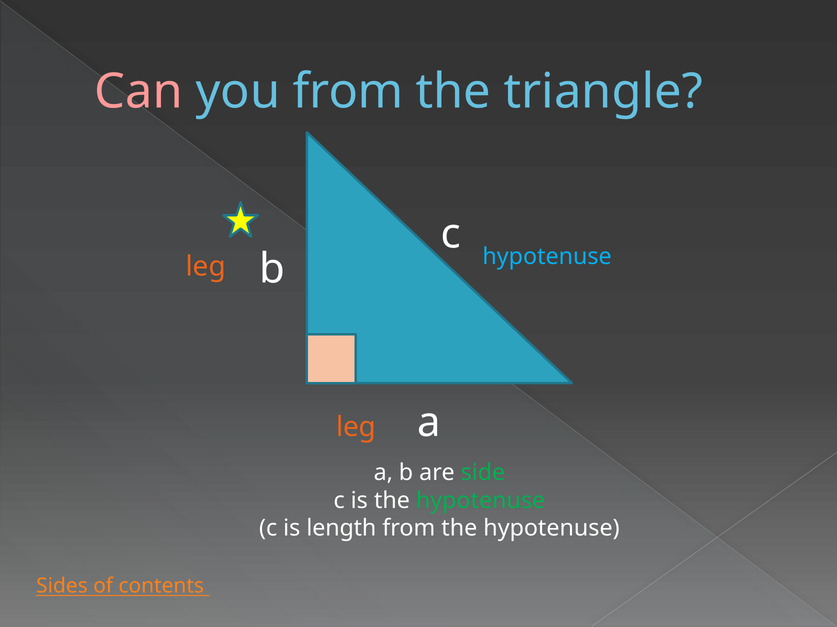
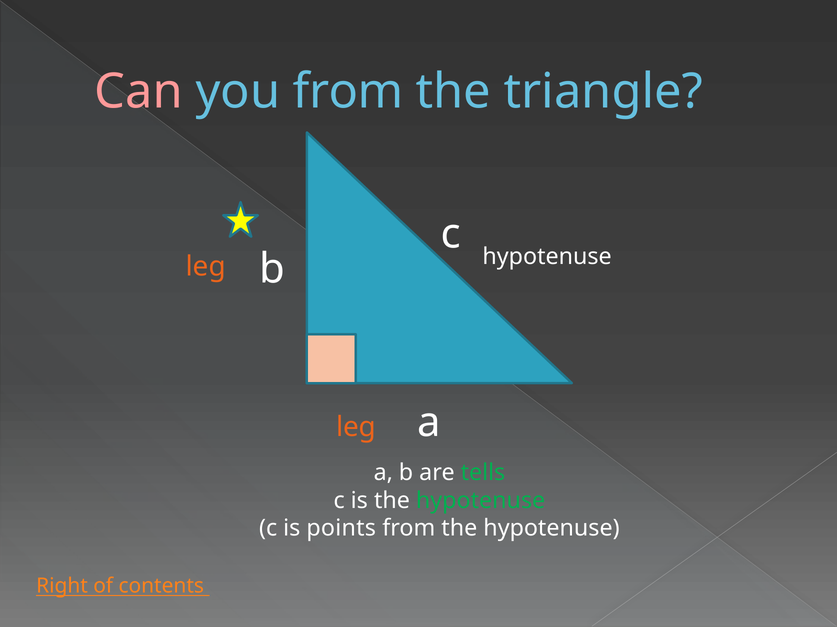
hypotenuse at (547, 257) colour: light blue -> white
side: side -> tells
length: length -> points
Sides: Sides -> Right
